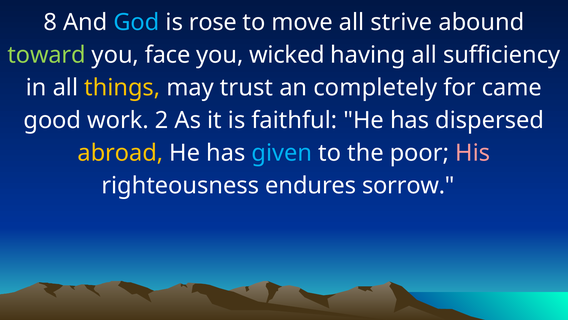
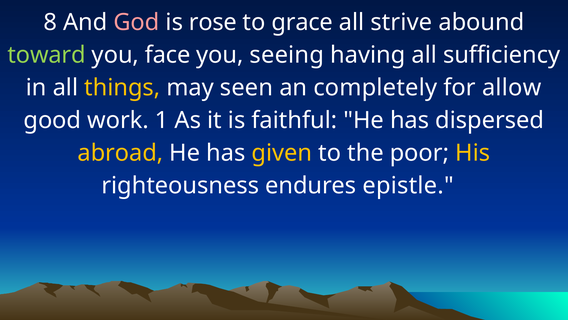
God colour: light blue -> pink
move: move -> grace
wicked: wicked -> seeing
trust: trust -> seen
came: came -> allow
2: 2 -> 1
given colour: light blue -> yellow
His colour: pink -> yellow
sorrow: sorrow -> epistle
